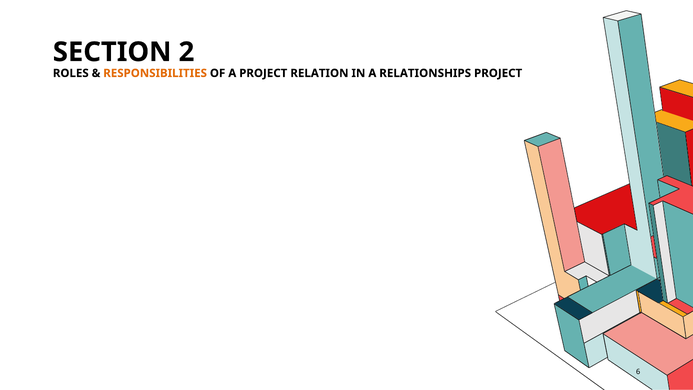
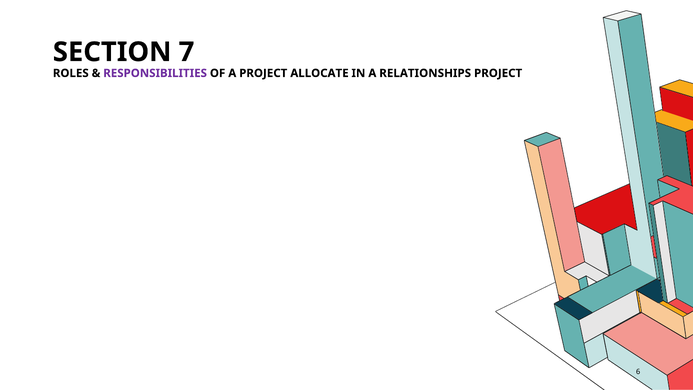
2: 2 -> 7
RESPONSIBILITIES colour: orange -> purple
RELATION: RELATION -> ALLOCATE
